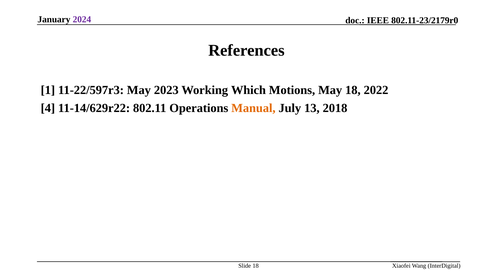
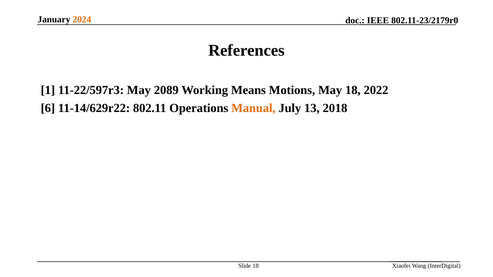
2024 colour: purple -> orange
2023: 2023 -> 2089
Which: Which -> Means
4: 4 -> 6
